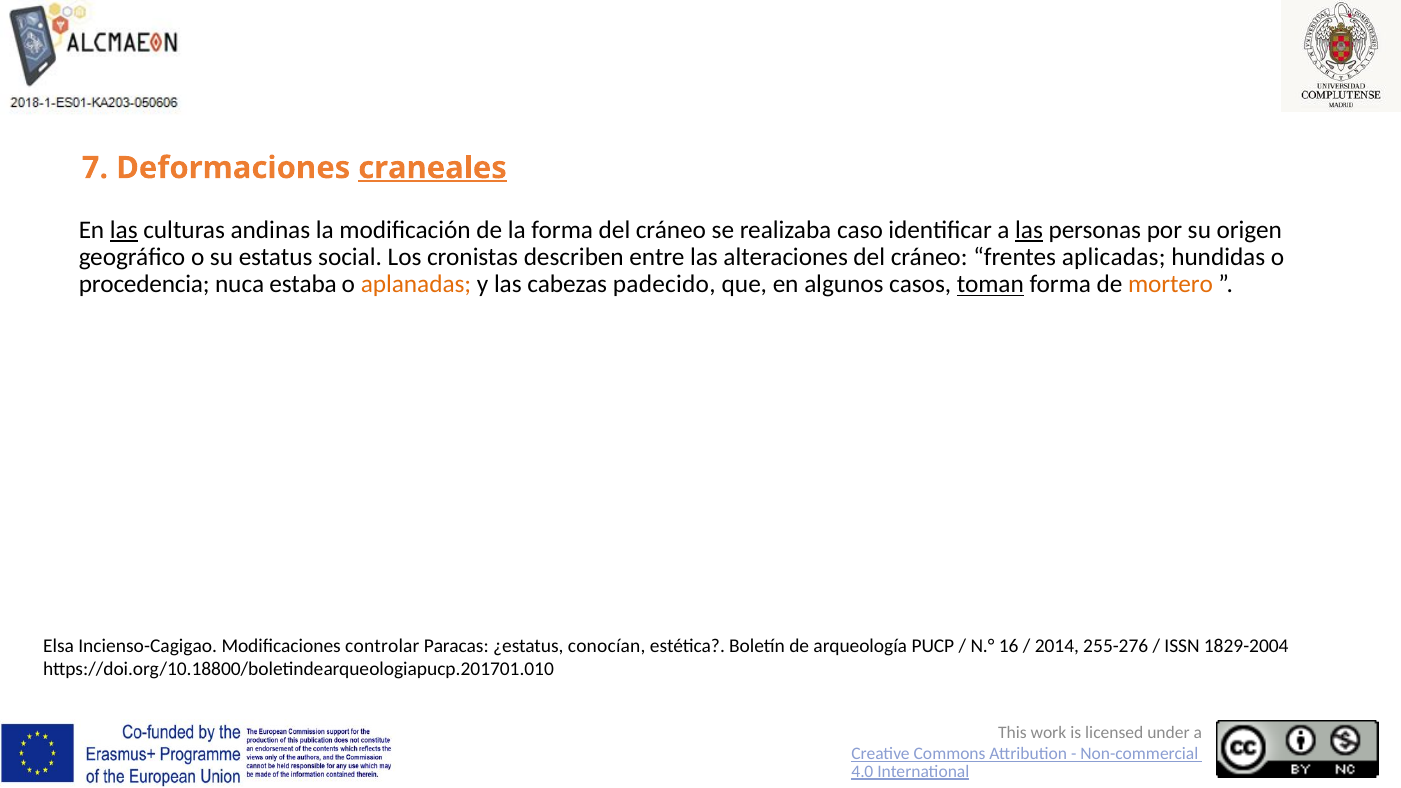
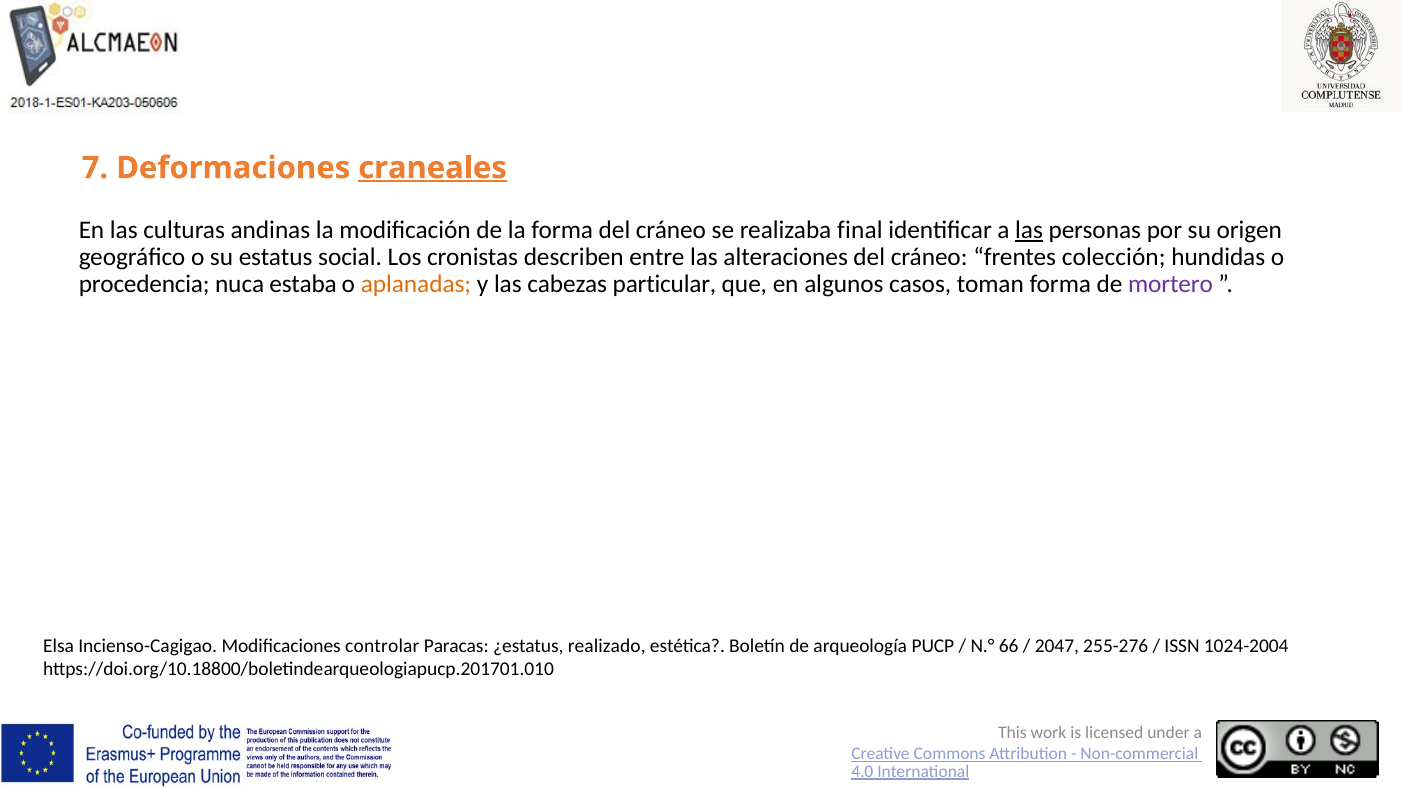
las at (124, 230) underline: present -> none
caso: caso -> final
aplicadas: aplicadas -> colección
padecido: padecido -> particular
toman underline: present -> none
mortero colour: orange -> purple
conocían: conocían -> realizado
16: 16 -> 66
2014: 2014 -> 2047
1829-2004: 1829-2004 -> 1024-2004
